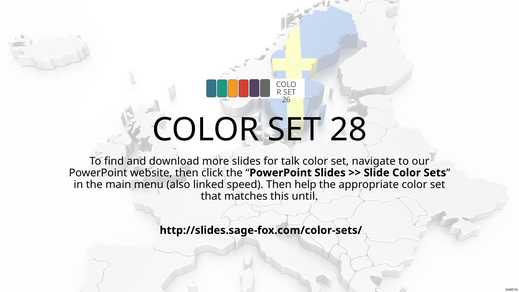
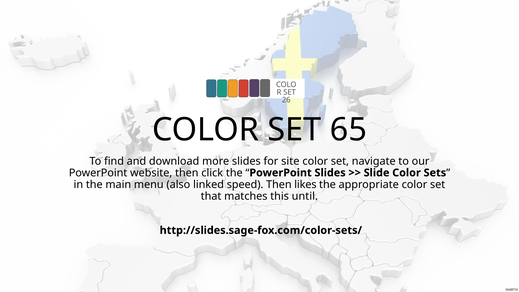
28: 28 -> 65
talk: talk -> site
help: help -> likes
